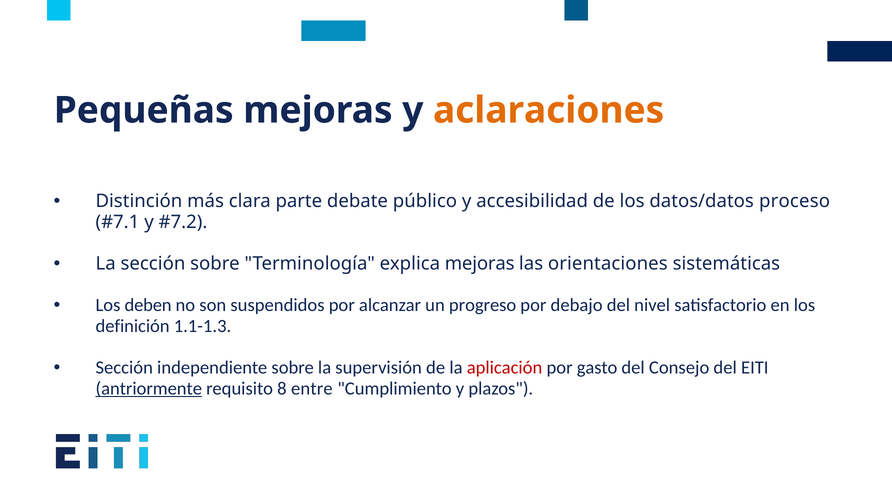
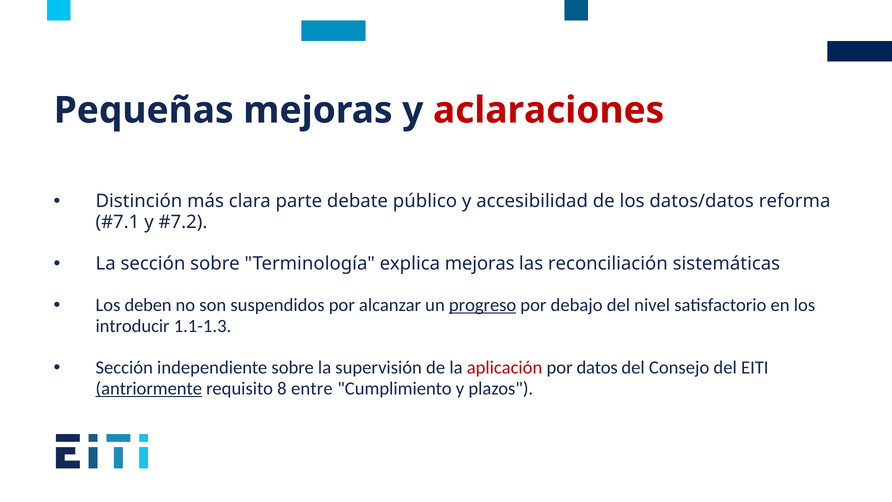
aclaraciones colour: orange -> red
proceso: proceso -> reforma
orientaciones: orientaciones -> reconciliación
progreso underline: none -> present
definición: definición -> introducir
gasto: gasto -> datos
